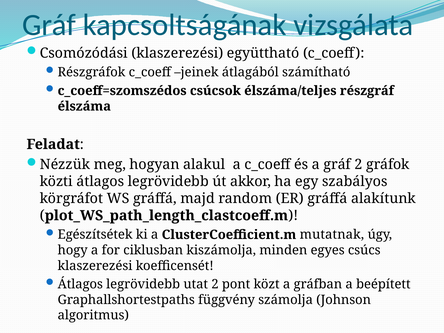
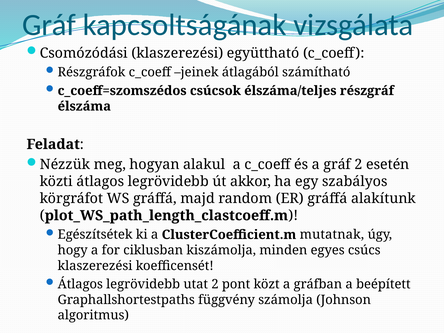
gráfok: gráfok -> esetén
